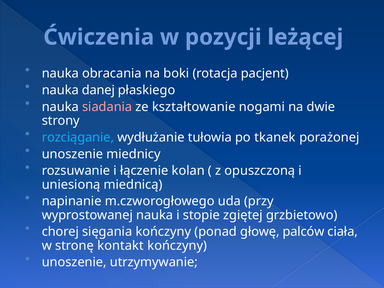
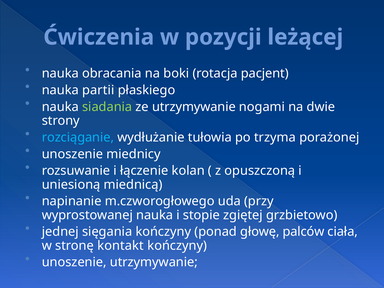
danej: danej -> partii
siadania colour: pink -> light green
ze kształtowanie: kształtowanie -> utrzymywanie
tkanek: tkanek -> trzyma
chorej: chorej -> jednej
